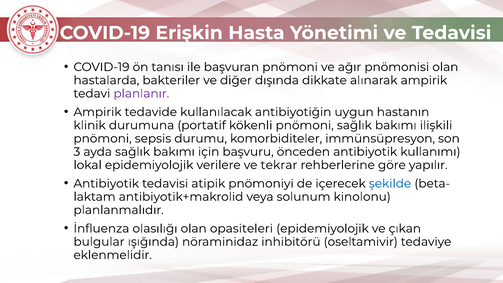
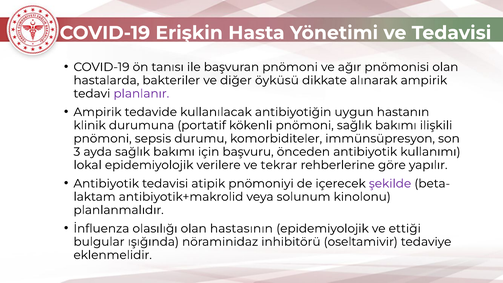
dışında: dışında -> öyküsü
şekilde colour: blue -> purple
opasiteleri: opasiteleri -> hastasının
çıkan: çıkan -> ettiği
